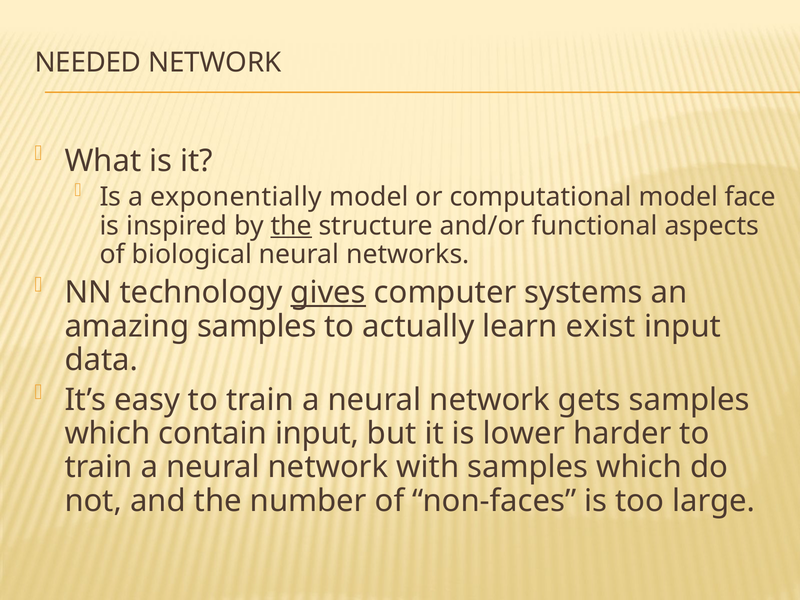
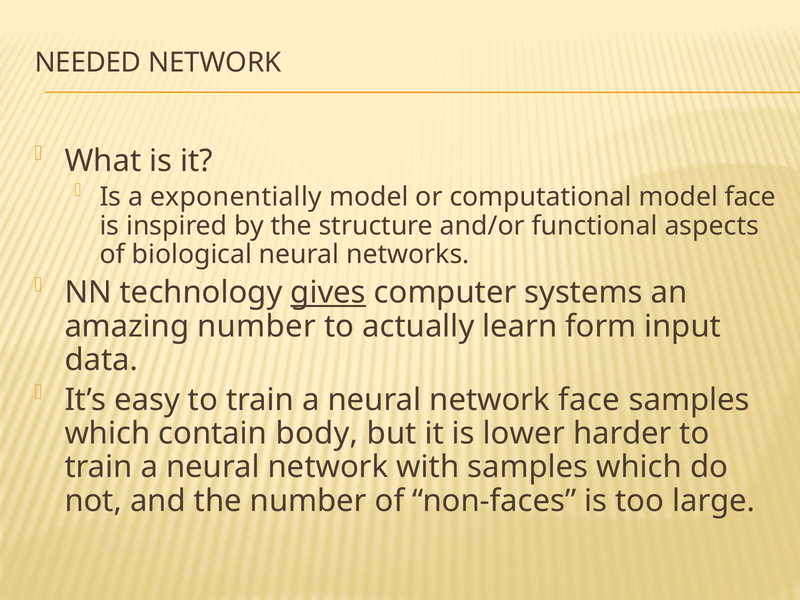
the at (291, 226) underline: present -> none
amazing samples: samples -> number
exist: exist -> form
network gets: gets -> face
contain input: input -> body
